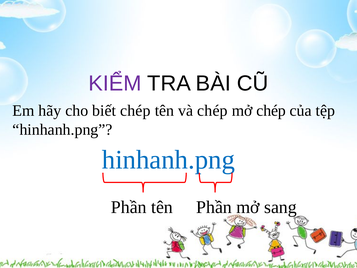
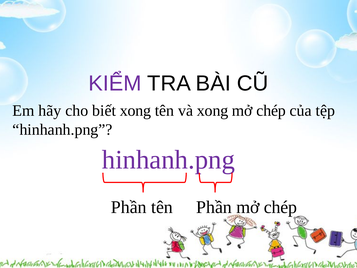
biết chép: chép -> xong
và chép: chép -> xong
hinhanh.png at (168, 160) colour: blue -> purple
Phần mở sang: sang -> chép
